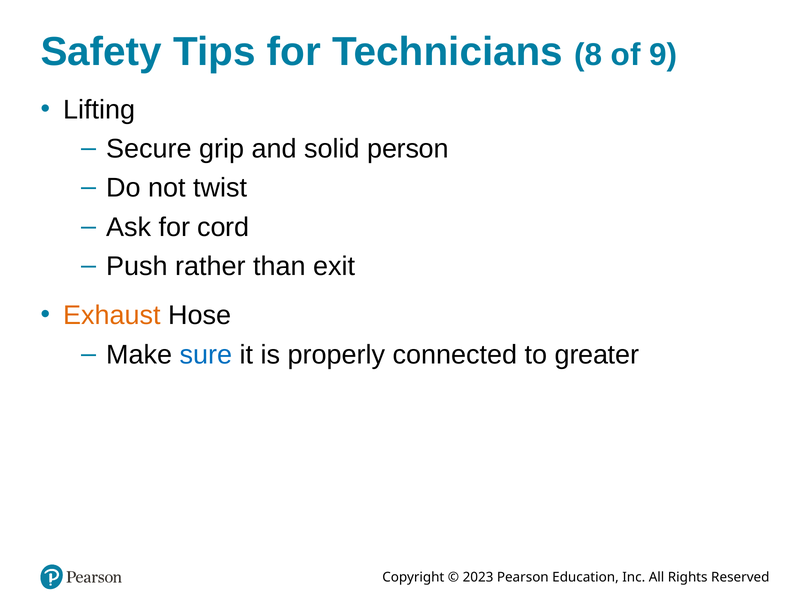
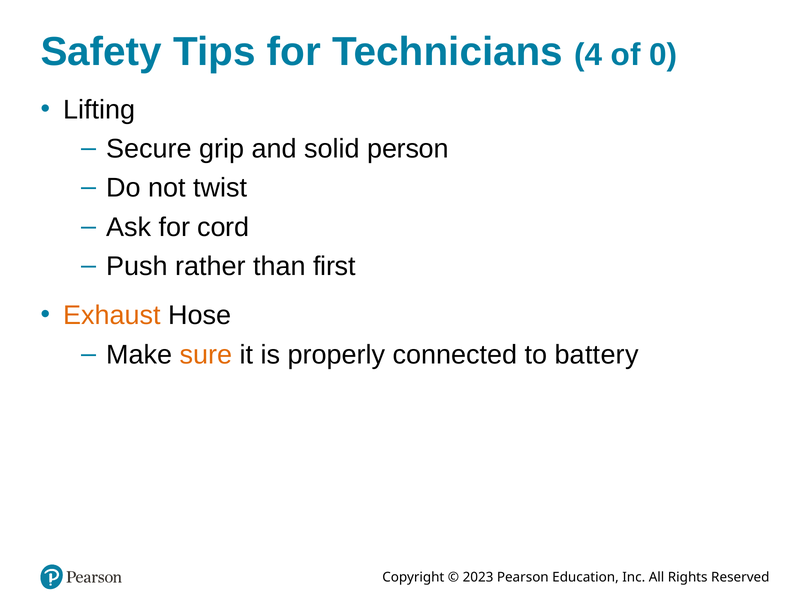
8: 8 -> 4
9: 9 -> 0
exit: exit -> first
sure colour: blue -> orange
greater: greater -> battery
